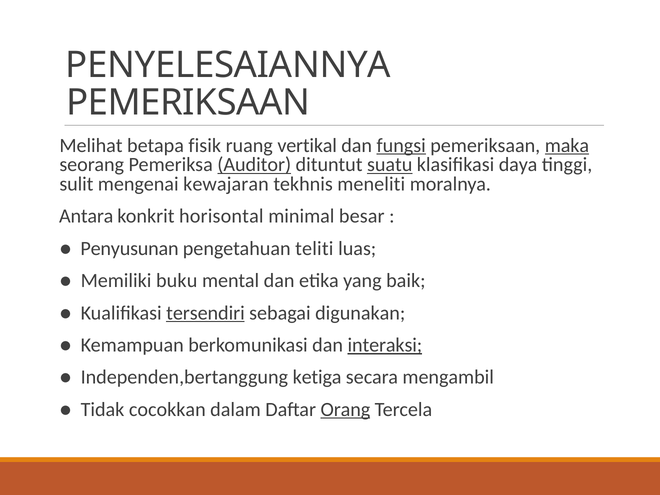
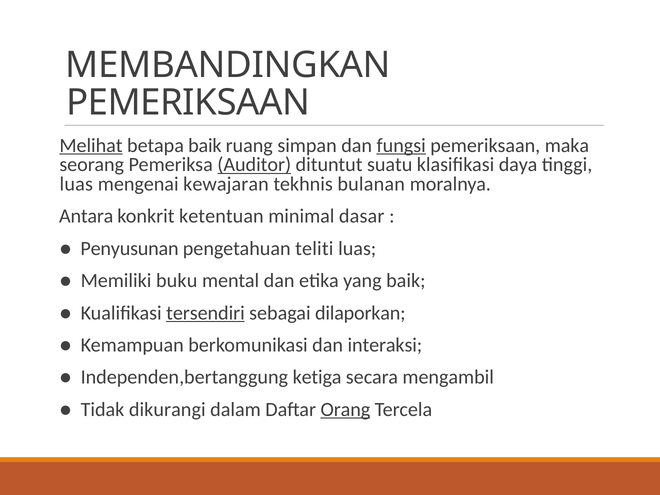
PENYELESAIANNYA: PENYELESAIANNYA -> MEMBANDINGKAN
Melihat underline: none -> present
betapa fisik: fisik -> baik
vertikal: vertikal -> simpan
maka underline: present -> none
suatu underline: present -> none
sulit at (76, 184): sulit -> luas
meneliti: meneliti -> bulanan
horisontal: horisontal -> ketentuan
besar: besar -> dasar
digunakan: digunakan -> dilaporkan
interaksi underline: present -> none
cocokkan: cocokkan -> dikurangi
